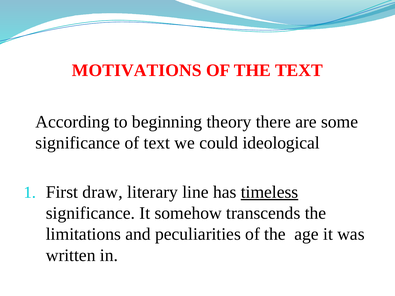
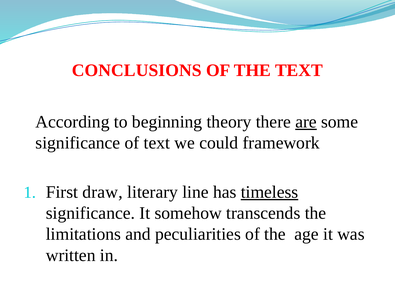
MOTIVATIONS: MOTIVATIONS -> CONCLUSIONS
are underline: none -> present
ideological: ideological -> framework
